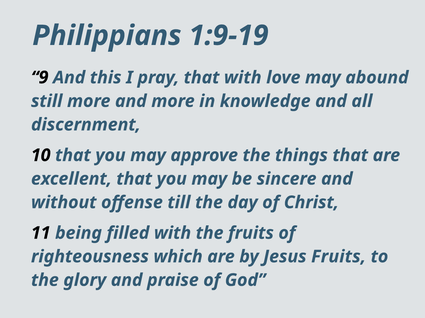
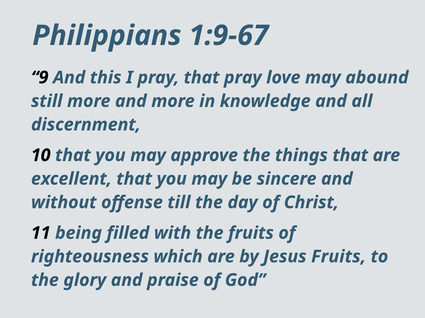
1:9-19: 1:9-19 -> 1:9-67
that with: with -> pray
